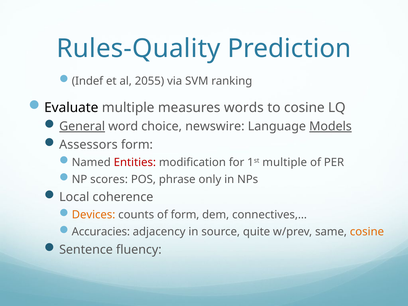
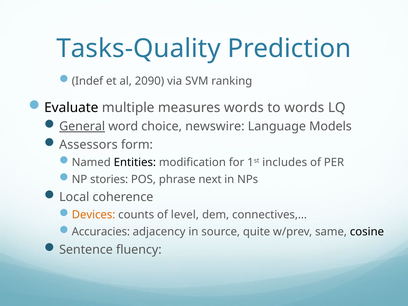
Rules-Quality: Rules-Quality -> Tasks-Quality
2055: 2055 -> 2090
to cosine: cosine -> words
Models underline: present -> none
Entities colour: red -> black
1st multiple: multiple -> includes
scores: scores -> stories
only: only -> next
of form: form -> level
cosine at (367, 232) colour: orange -> black
